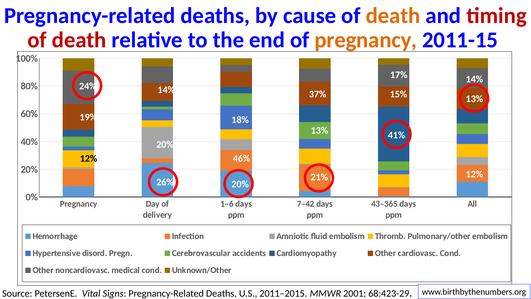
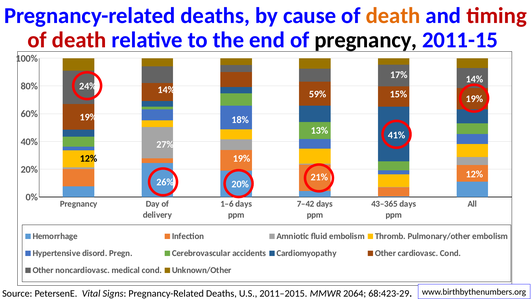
pregnancy at (366, 40) colour: orange -> black
37%: 37% -> 59%
15% 13%: 13% -> 19%
20% at (165, 144): 20% -> 27%
46% at (242, 158): 46% -> 19%
2001: 2001 -> 2064
